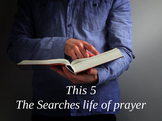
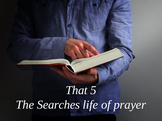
This: This -> That
